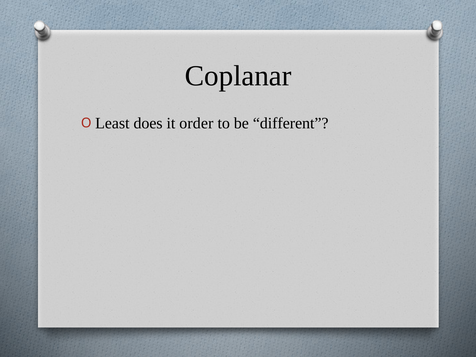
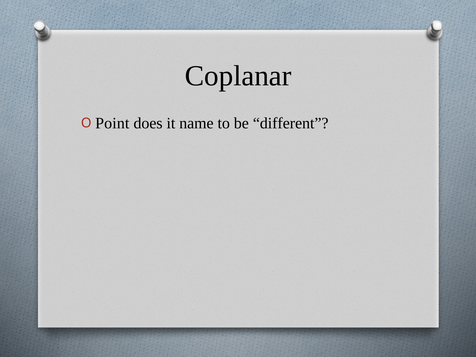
Least: Least -> Point
order: order -> name
